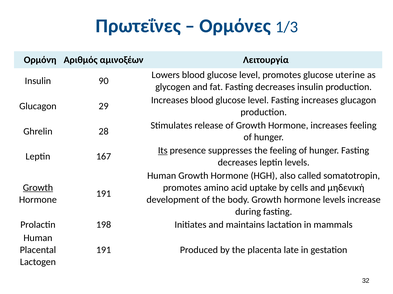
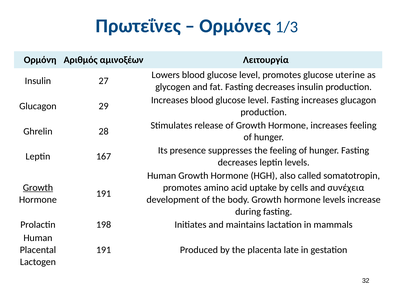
90: 90 -> 27
Its underline: present -> none
μηδενική: μηδενική -> συνέχεια
